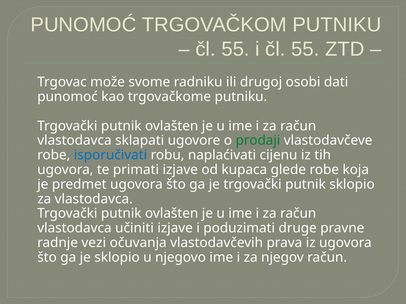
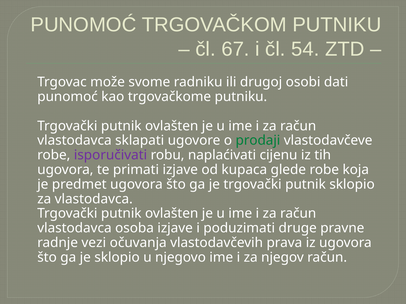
55 at (235, 49): 55 -> 67
i čl 55: 55 -> 54
isporučivati colour: blue -> purple
učiniti: učiniti -> osoba
